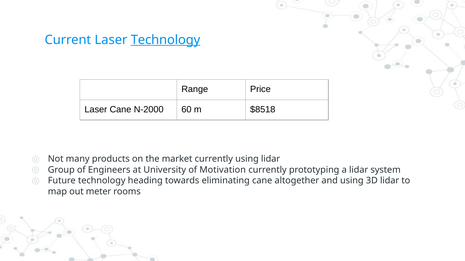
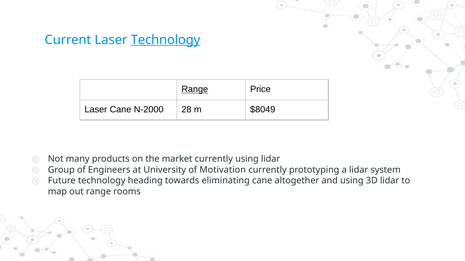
Range at (195, 90) underline: none -> present
60: 60 -> 28
$8518: $8518 -> $8049
out meter: meter -> range
